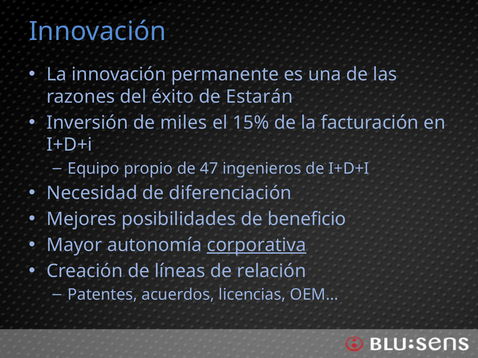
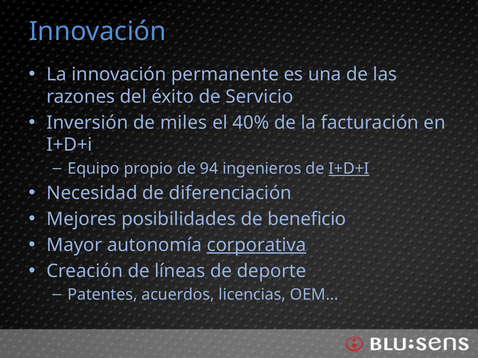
Estarán: Estarán -> Servicio
15%: 15% -> 40%
47: 47 -> 94
I+D+I at (349, 169) underline: none -> present
relación: relación -> deporte
